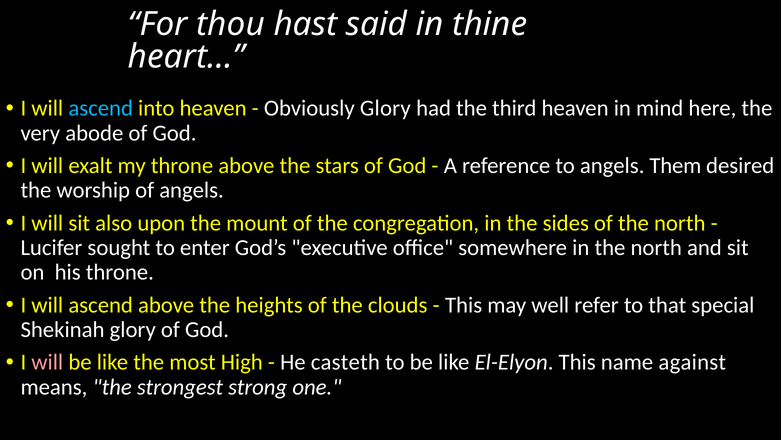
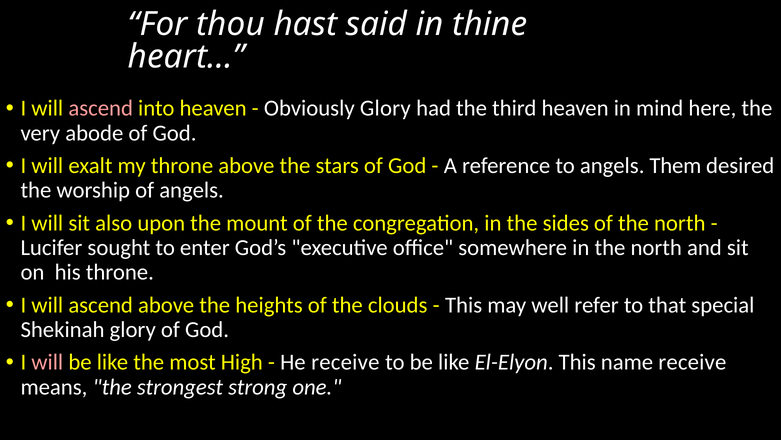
ascend at (101, 108) colour: light blue -> pink
He casteth: casteth -> receive
name against: against -> receive
